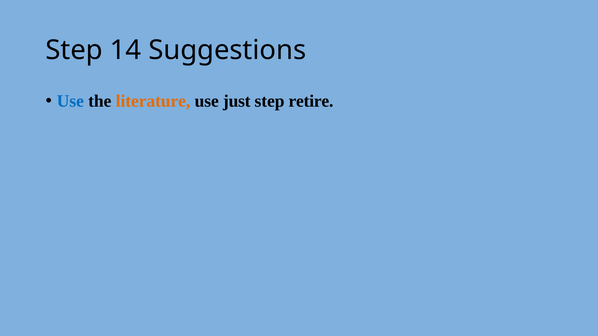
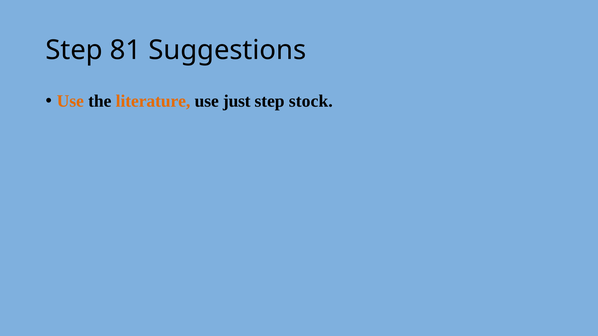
14: 14 -> 81
Use at (70, 101) colour: blue -> orange
retire: retire -> stock
